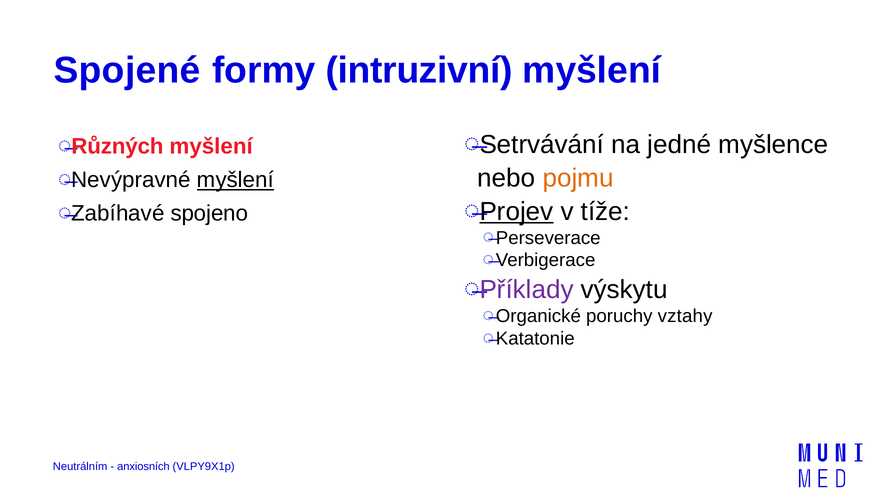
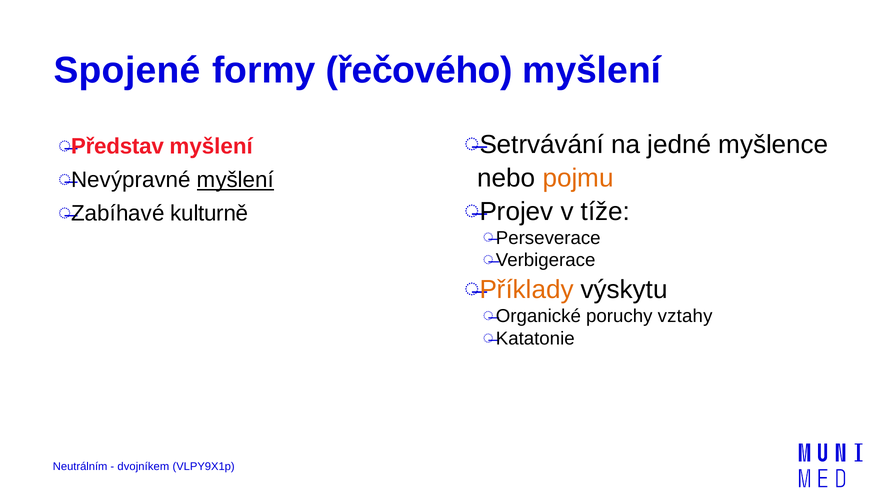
intruzivní: intruzivní -> řečového
Různých: Různých -> Představ
Projev underline: present -> none
spojeno: spojeno -> kulturně
Příklady colour: purple -> orange
anxiosních: anxiosních -> dvojníkem
